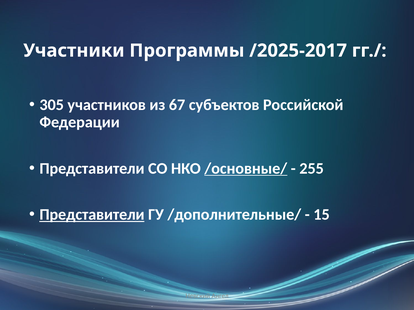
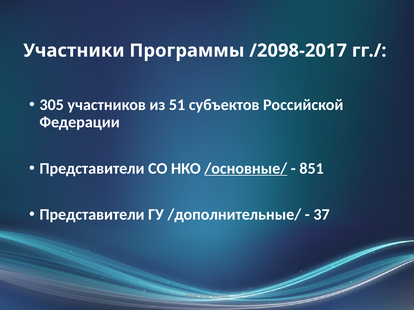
/2025-2017: /2025-2017 -> /2098-2017
67: 67 -> 51
255: 255 -> 851
Представители at (92, 215) underline: present -> none
15: 15 -> 37
